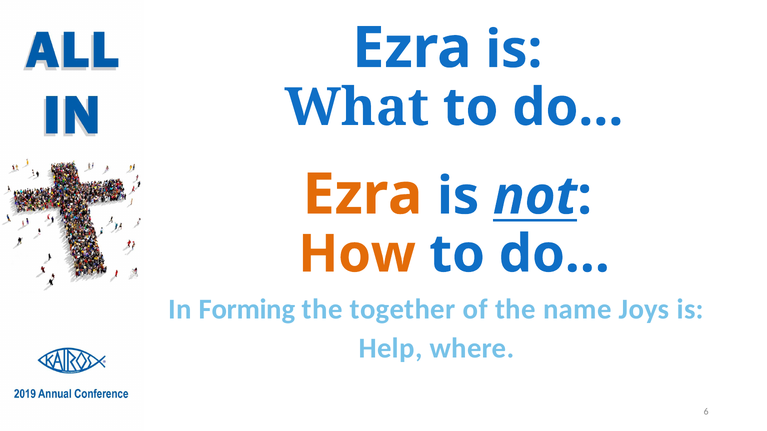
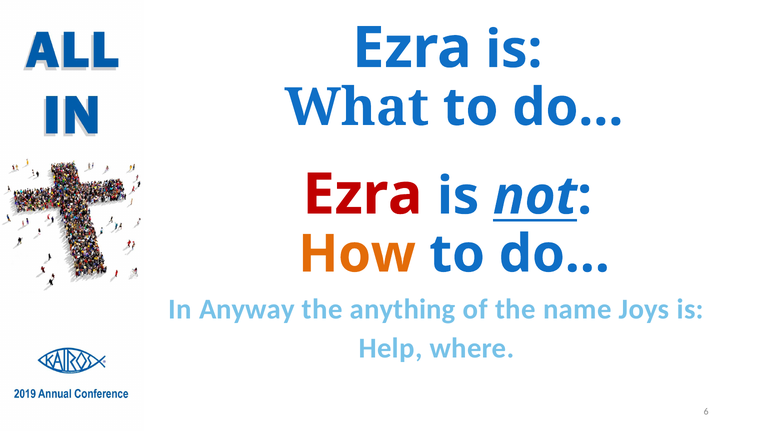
Ezra at (362, 195) colour: orange -> red
Forming: Forming -> Anyway
together: together -> anything
